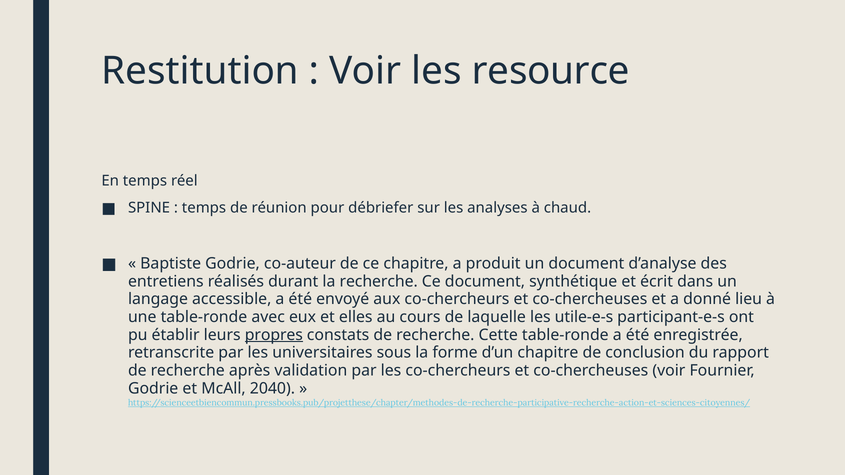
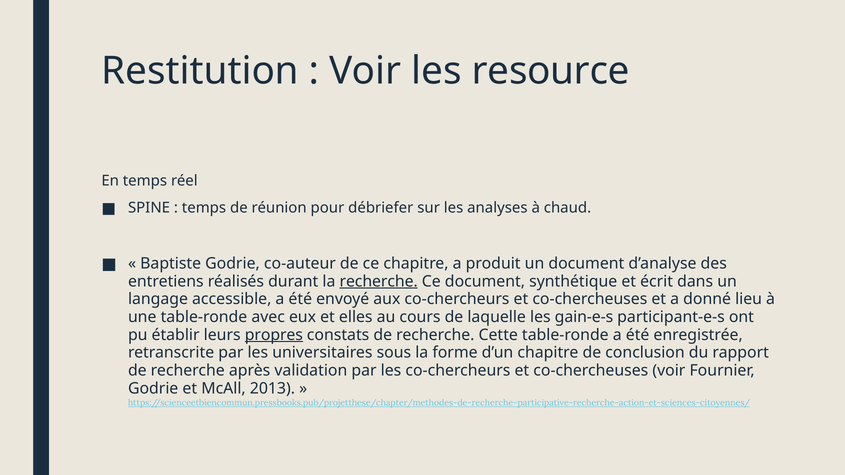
recherche at (379, 281) underline: none -> present
utile-e-s: utile-e-s -> gain-e-s
2040: 2040 -> 2013
